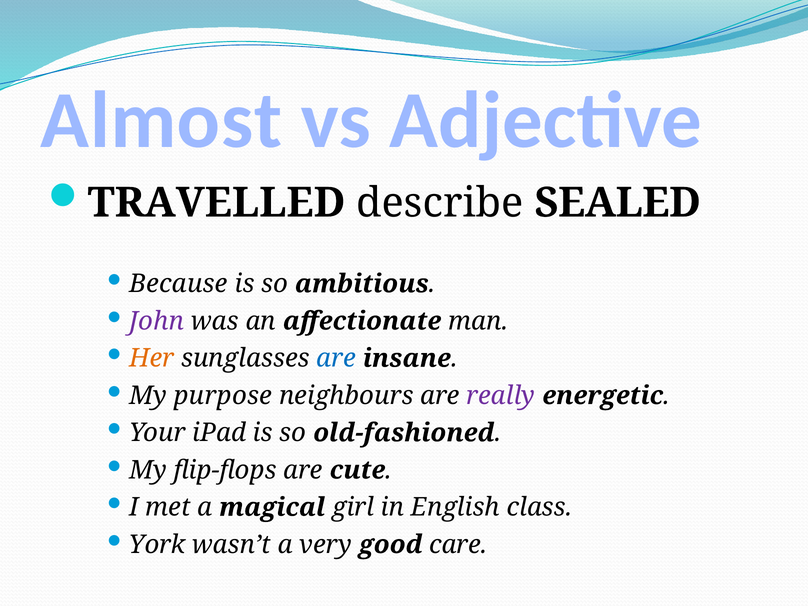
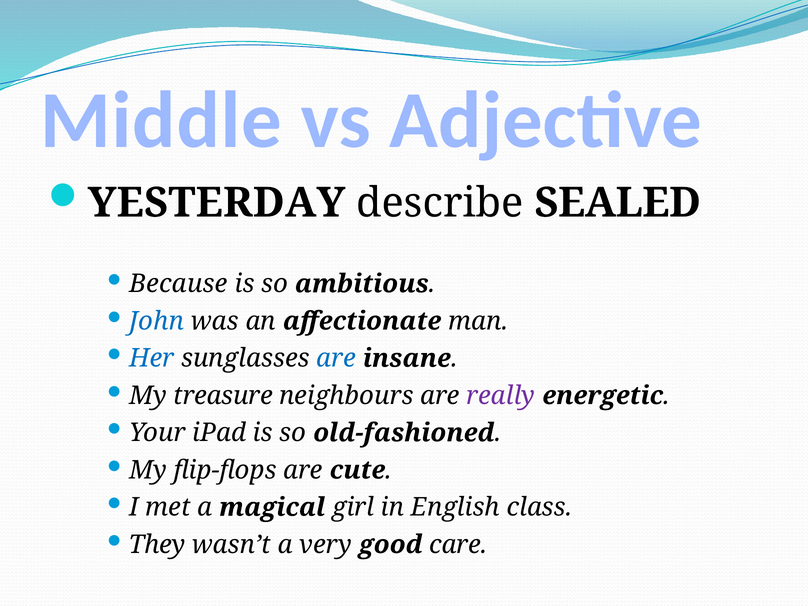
Almost: Almost -> Middle
TRAVELLED: TRAVELLED -> YESTERDAY
John colour: purple -> blue
Her colour: orange -> blue
purpose: purpose -> treasure
York: York -> They
